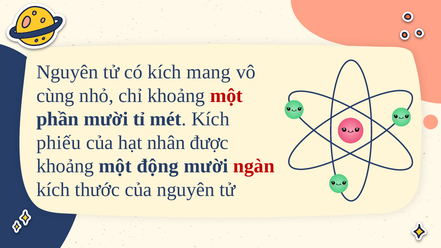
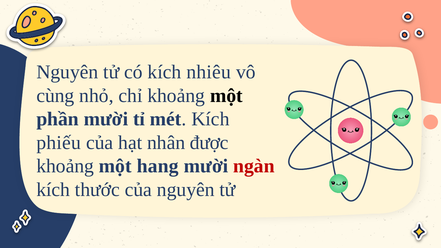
mang: mang -> nhiêu
một at (226, 96) colour: red -> black
động: động -> hang
